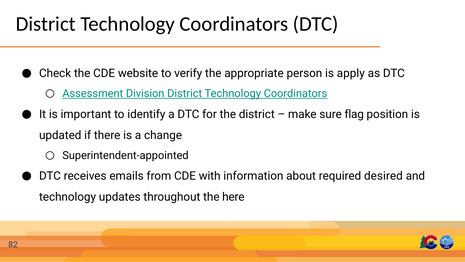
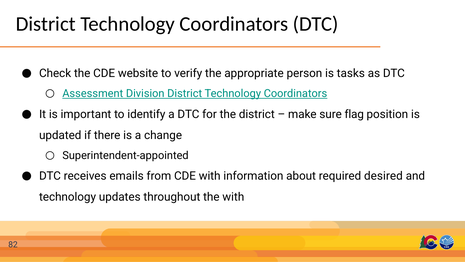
apply: apply -> tasks
the here: here -> with
